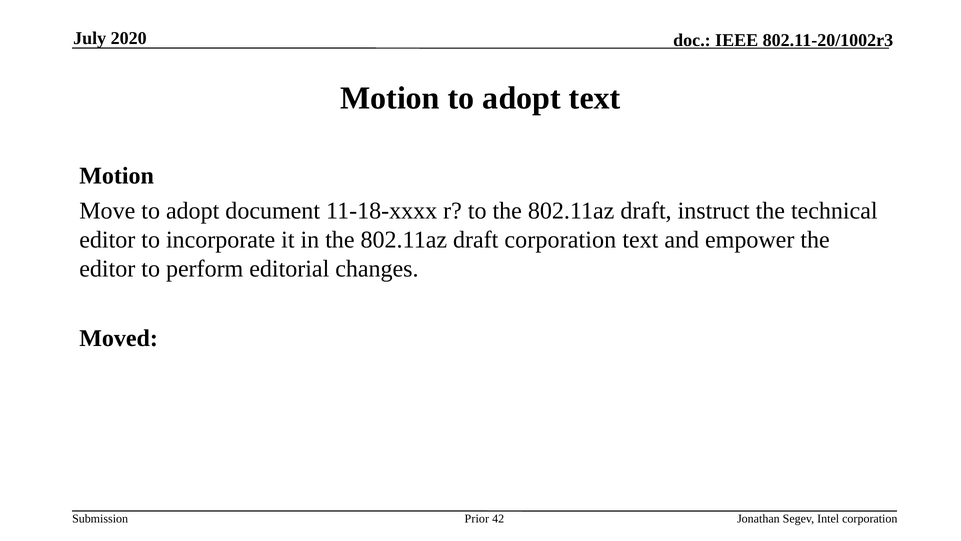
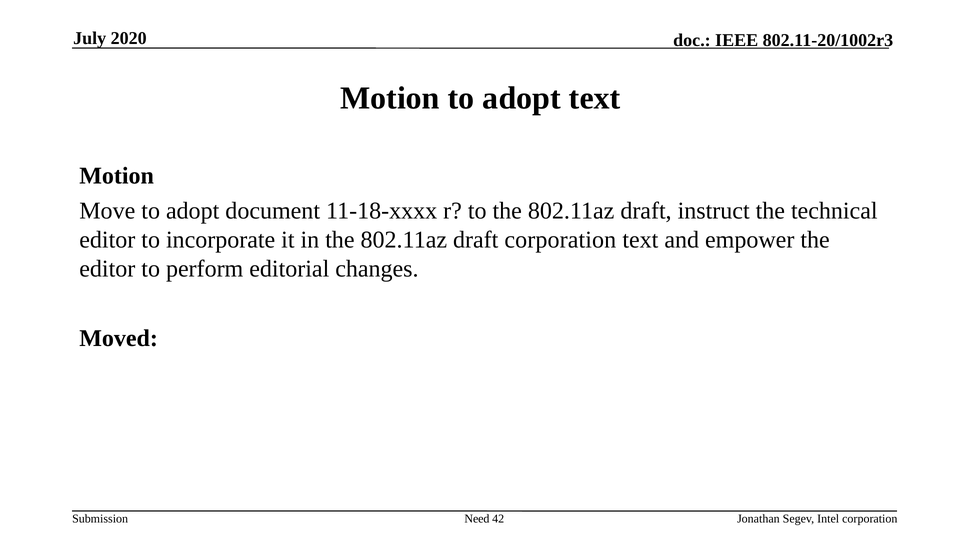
Prior: Prior -> Need
